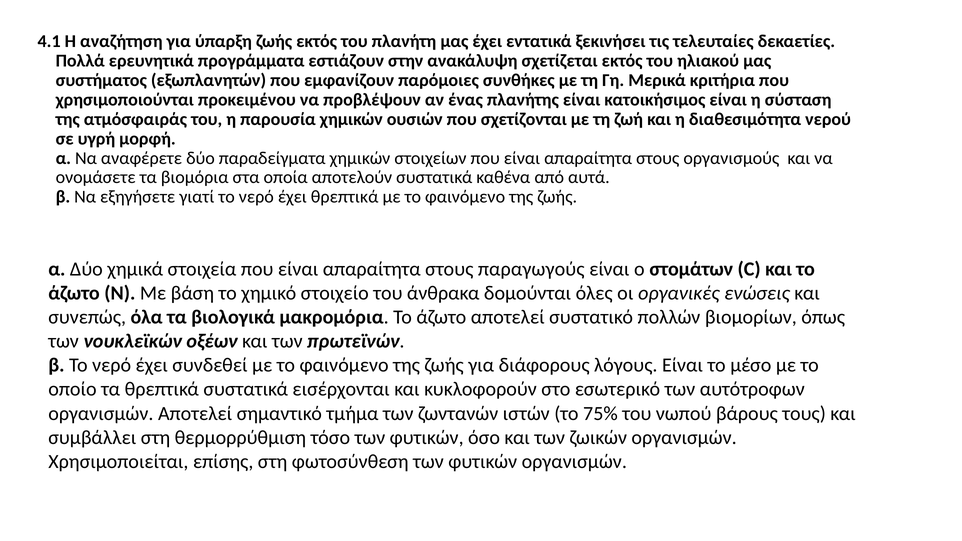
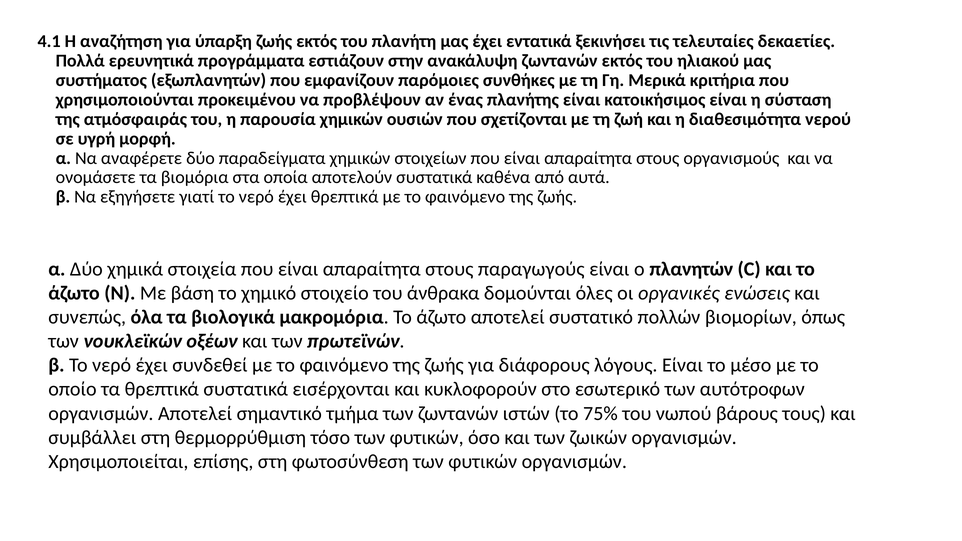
ανακάλυψη σχετίζεται: σχετίζεται -> ζωντανών
στομάτων: στομάτων -> πλανητών
